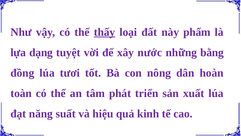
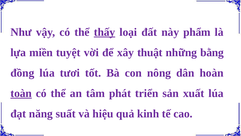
dạng: dạng -> miền
nước: nước -> thuật
toàn underline: none -> present
